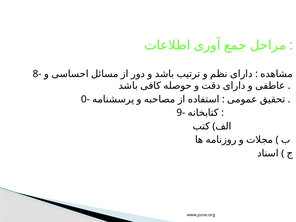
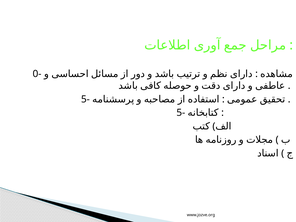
8-: 8- -> 0-
0- at (85, 99): 0- -> 5-
9- at (181, 113): 9- -> 5-
